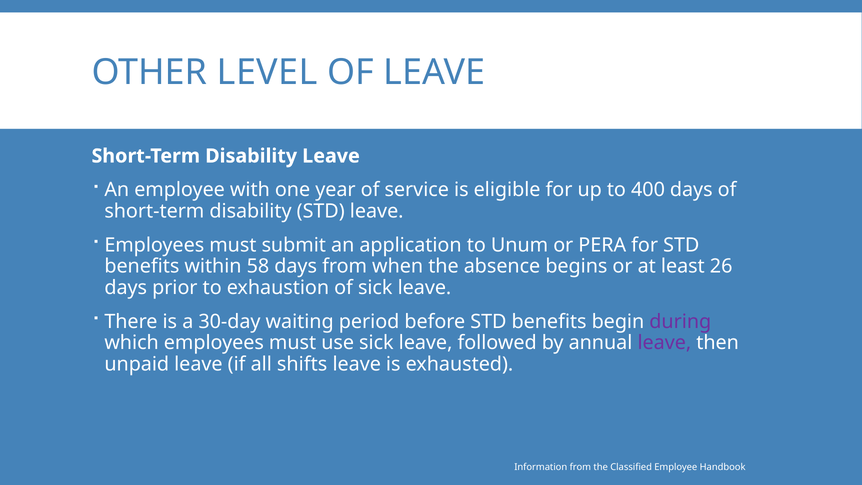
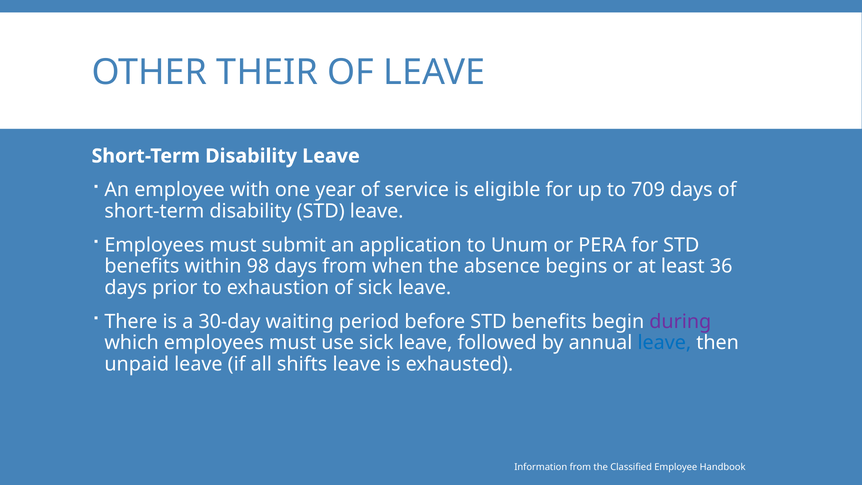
LEVEL: LEVEL -> THEIR
400: 400 -> 709
58: 58 -> 98
26: 26 -> 36
leave at (664, 343) colour: purple -> blue
